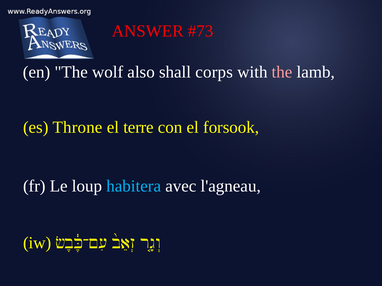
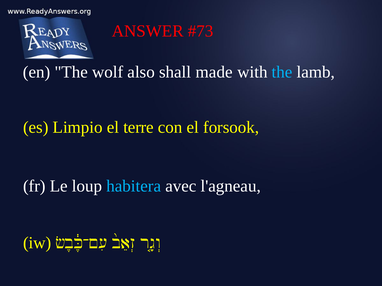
corps: corps -> made
the at (282, 72) colour: pink -> light blue
Throne: Throne -> Limpio
